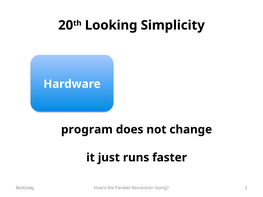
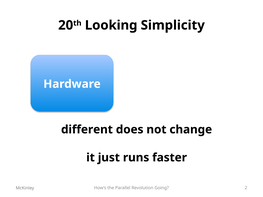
program: program -> different
